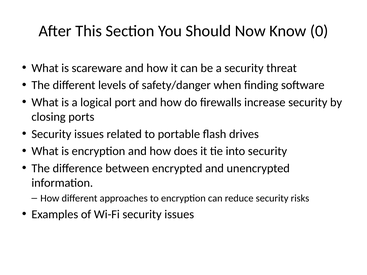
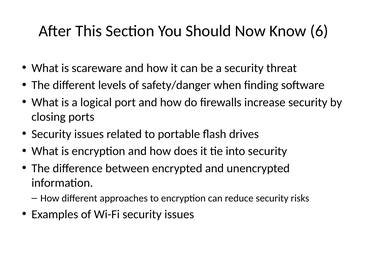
0: 0 -> 6
